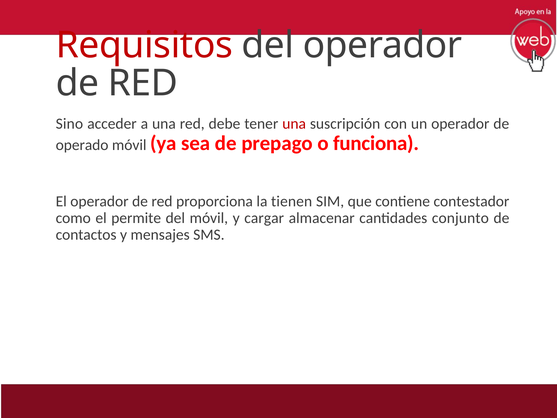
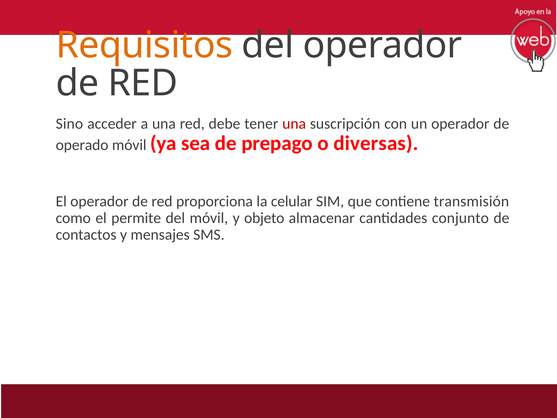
Requisitos colour: red -> orange
funciona: funciona -> diversas
tienen: tienen -> celular
contestador: contestador -> transmisión
cargar: cargar -> objeto
